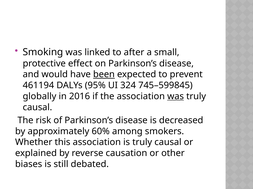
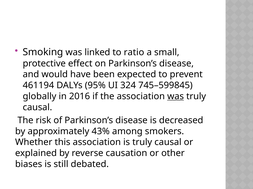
after: after -> ratio
been underline: present -> none
60%: 60% -> 43%
